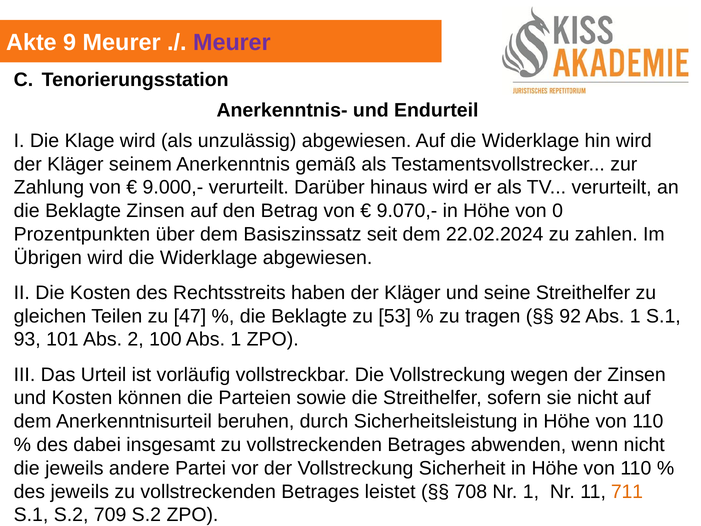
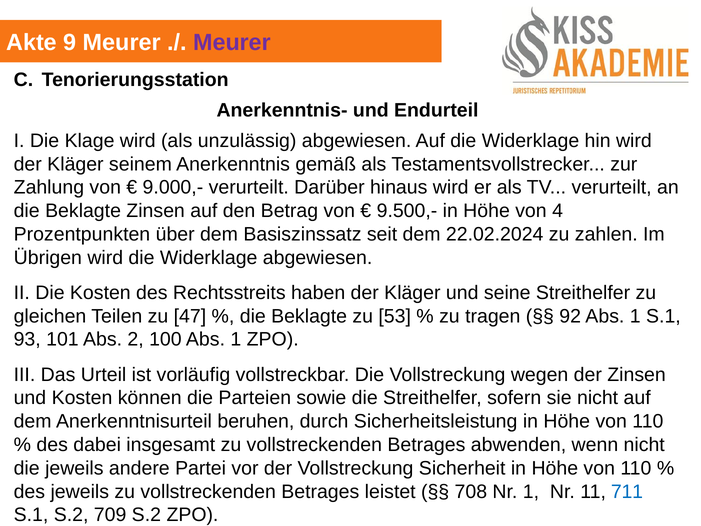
9.070,-: 9.070,- -> 9.500,-
0: 0 -> 4
711 colour: orange -> blue
